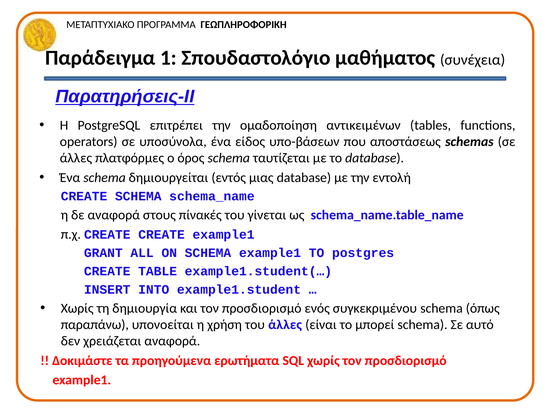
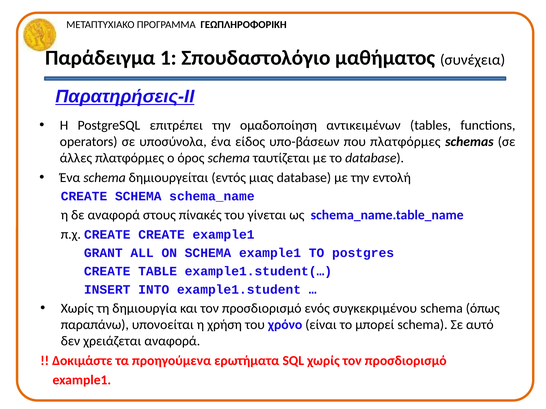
που αποστάσεως: αποστάσεως -> πλατφόρμες
του άλλες: άλλες -> χρόνο
